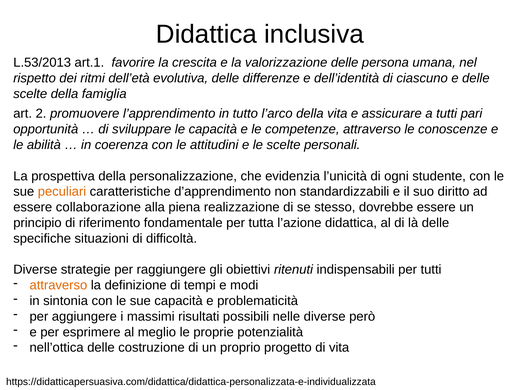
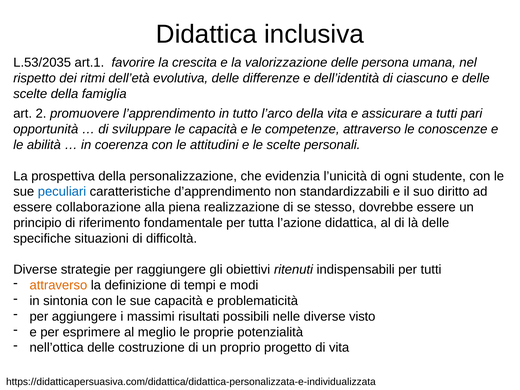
L.53/2013: L.53/2013 -> L.53/2035
peculiari colour: orange -> blue
però: però -> visto
